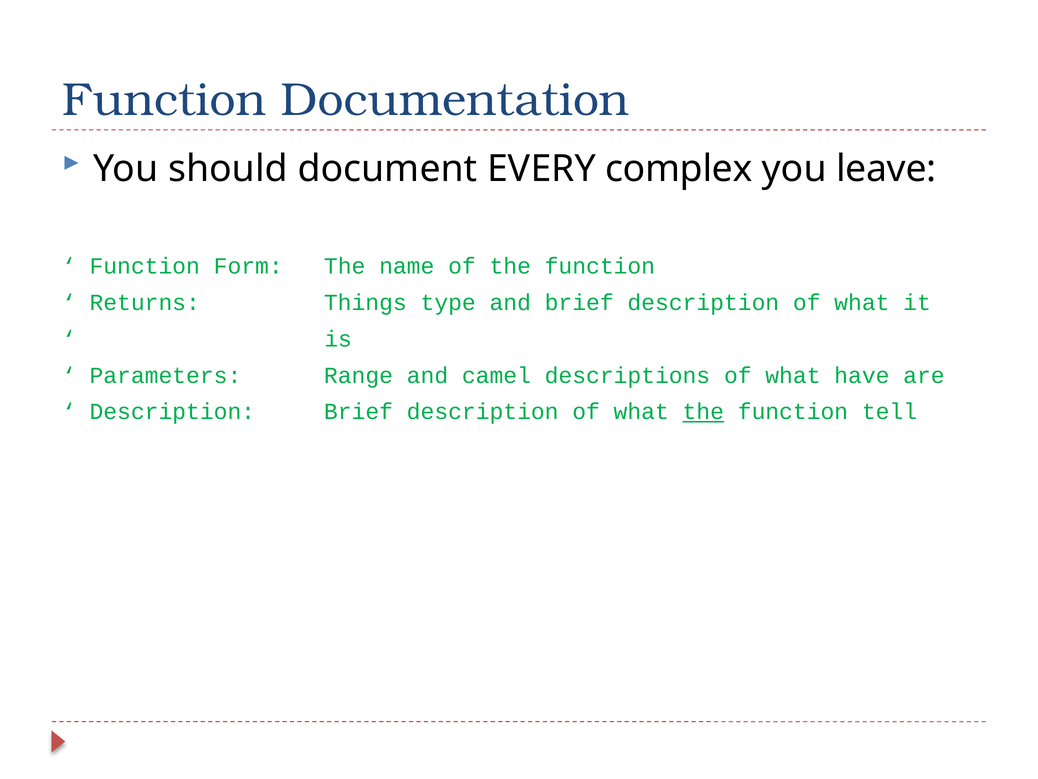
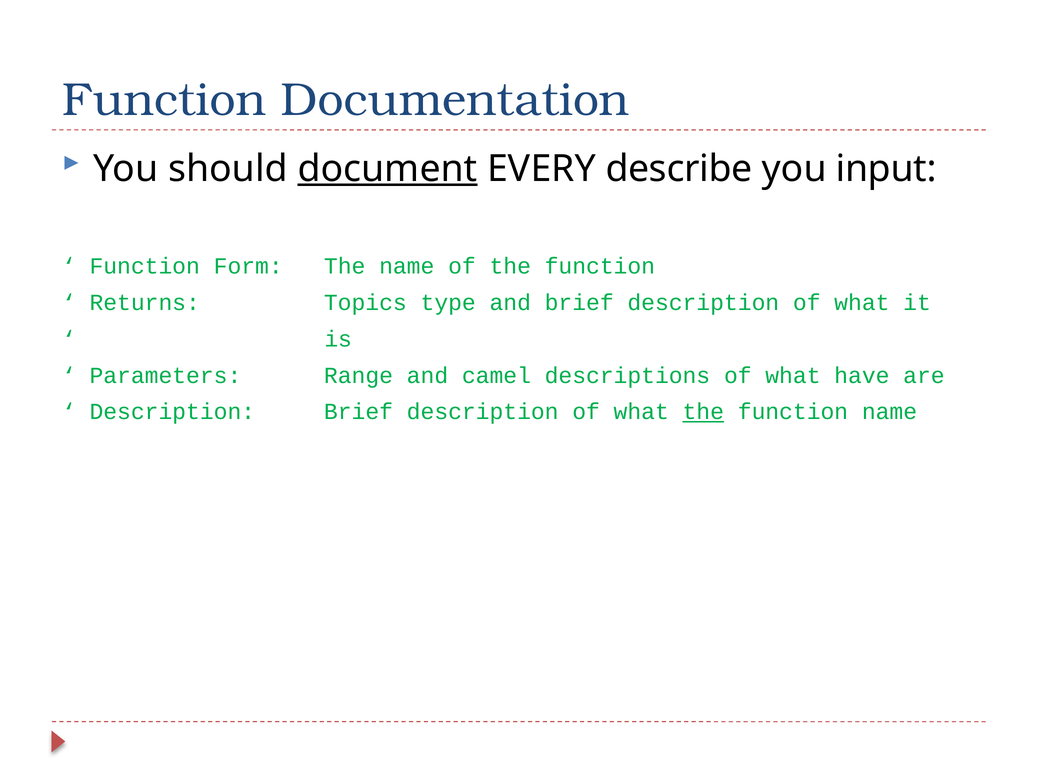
document underline: none -> present
complex: complex -> describe
leave: leave -> input
Things: Things -> Topics
function tell: tell -> name
